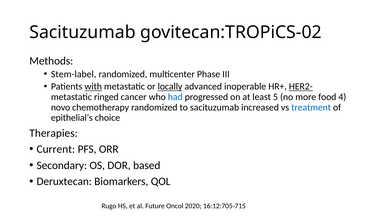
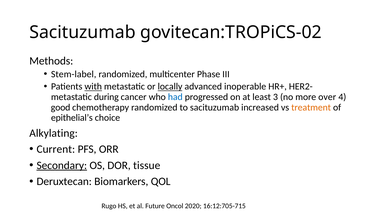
HER2- underline: present -> none
ringed: ringed -> during
5: 5 -> 3
food: food -> over
novo: novo -> good
treatment colour: blue -> orange
Therapies: Therapies -> Alkylating
Secondary underline: none -> present
based: based -> tissue
